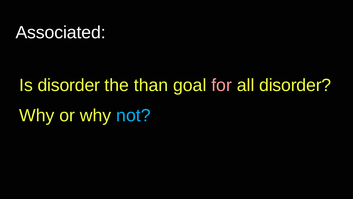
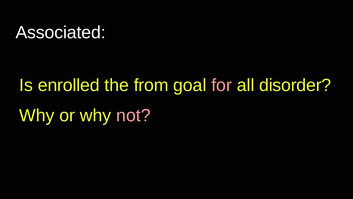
Is disorder: disorder -> enrolled
than: than -> from
not colour: light blue -> pink
